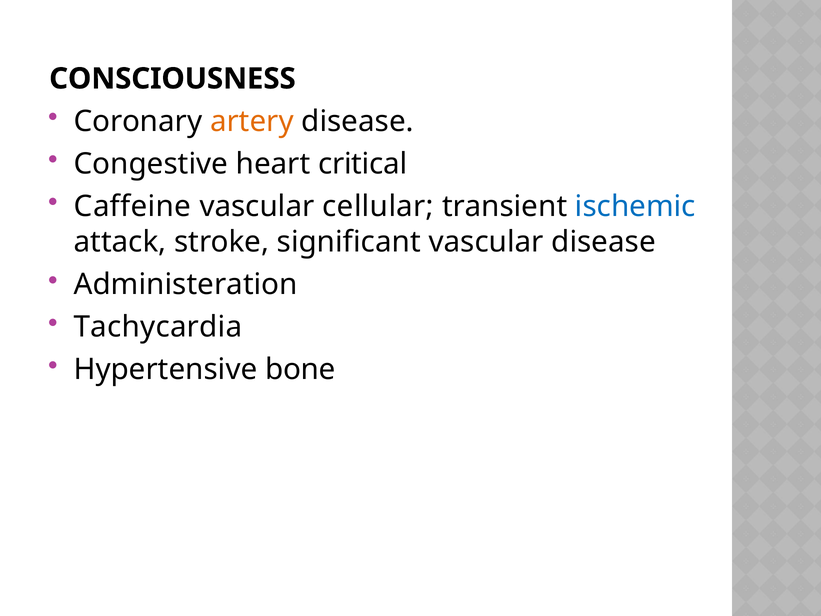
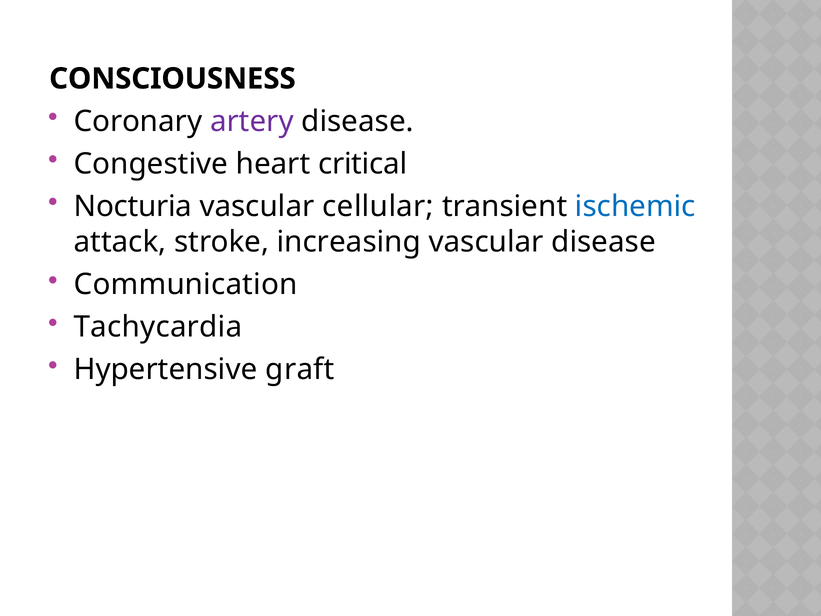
artery colour: orange -> purple
Caffeine: Caffeine -> Nocturia
significant: significant -> increasing
Administeration: Administeration -> Communication
bone: bone -> graft
